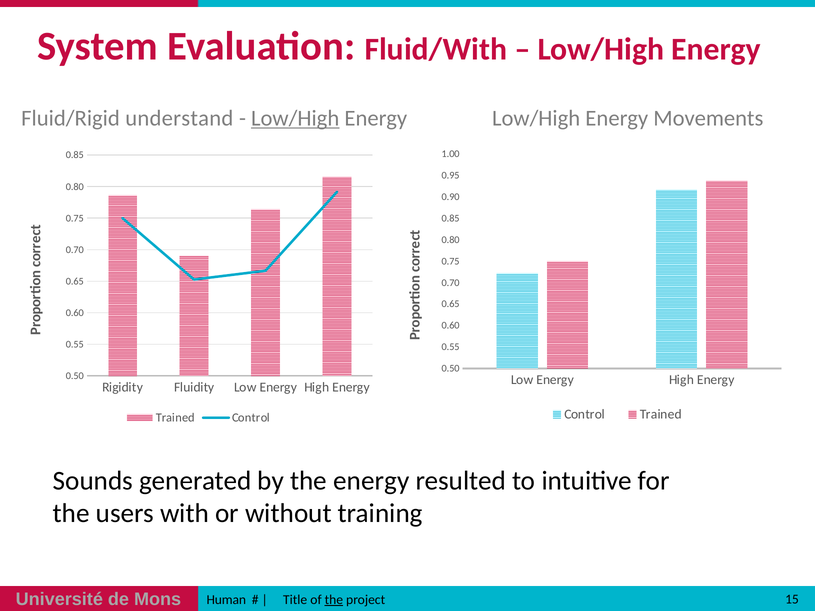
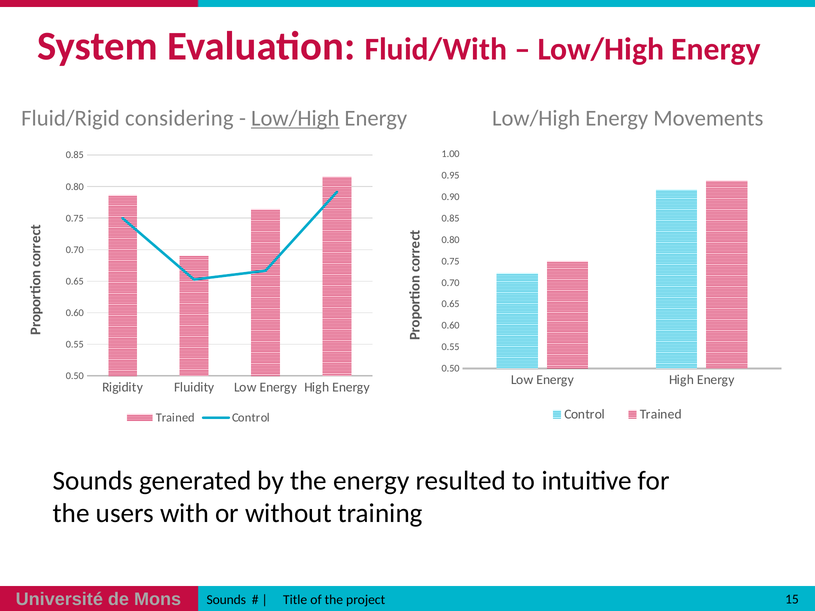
understand: understand -> considering
Human at (226, 600): Human -> Sounds
the at (334, 600) underline: present -> none
